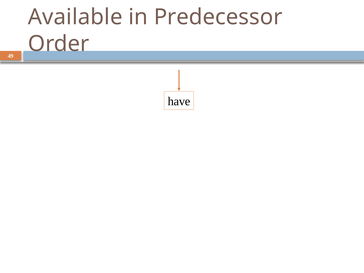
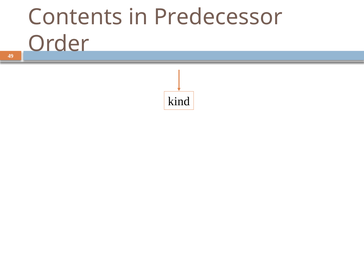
Available: Available -> Contents
have: have -> kind
